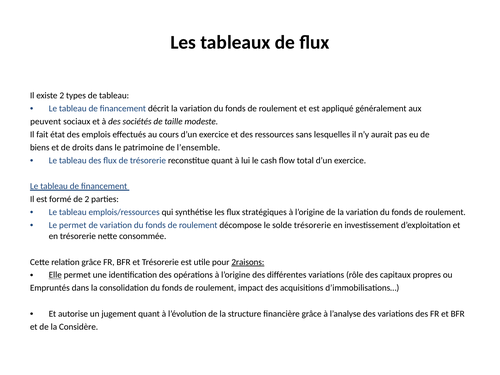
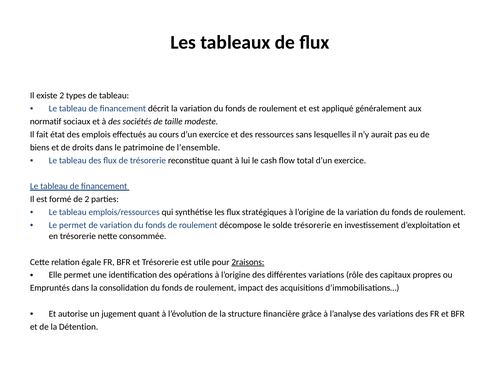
peuvent: peuvent -> normatif
relation grâce: grâce -> égale
Elle underline: present -> none
Considère: Considère -> Détention
